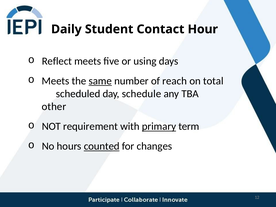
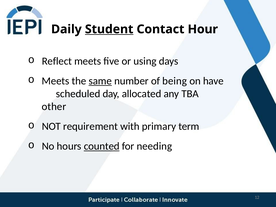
Student underline: none -> present
reach: reach -> being
total: total -> have
schedule: schedule -> allocated
primary underline: present -> none
changes: changes -> needing
